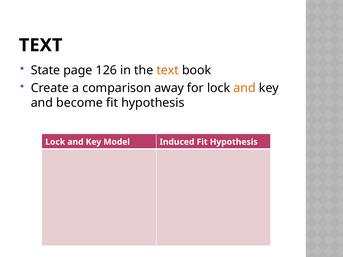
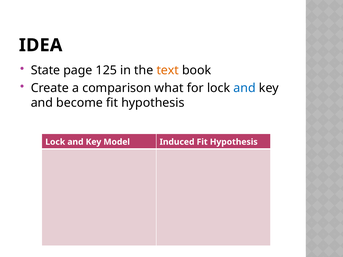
TEXT at (41, 45): TEXT -> IDEA
126: 126 -> 125
away: away -> what
and at (245, 88) colour: orange -> blue
